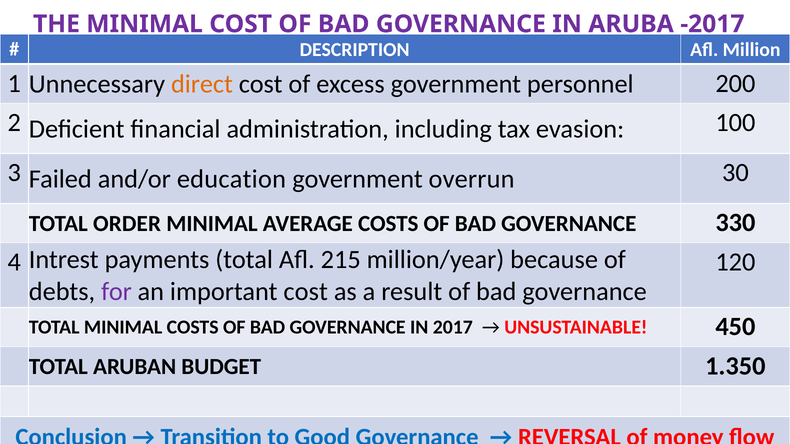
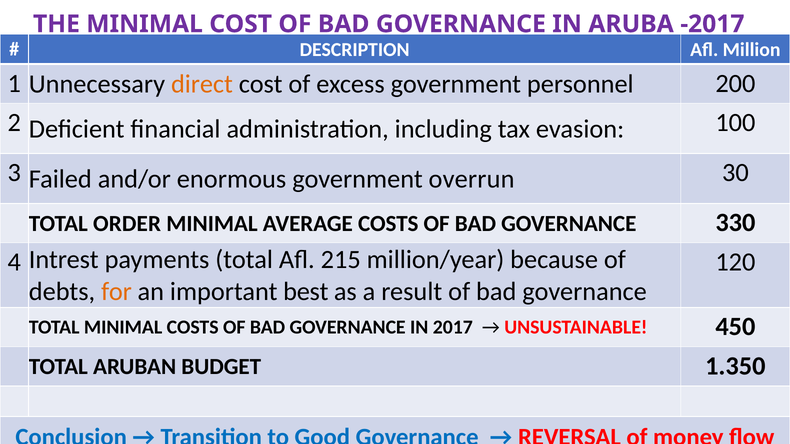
education: education -> enormous
for colour: purple -> orange
important cost: cost -> best
